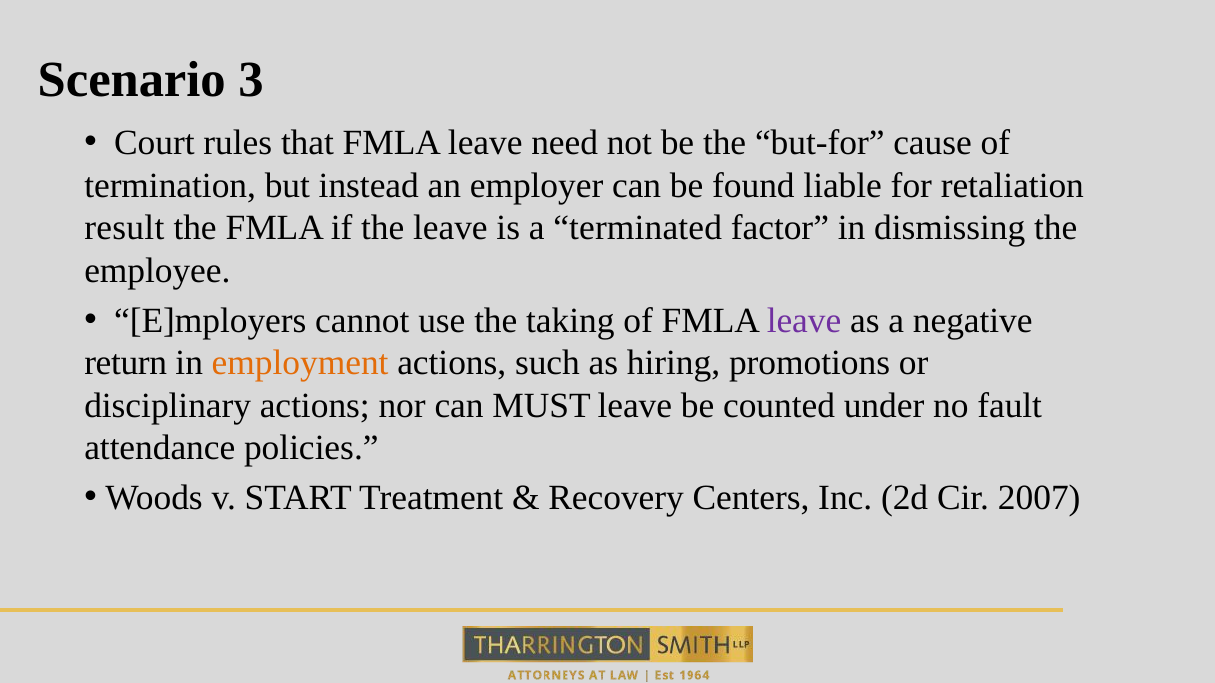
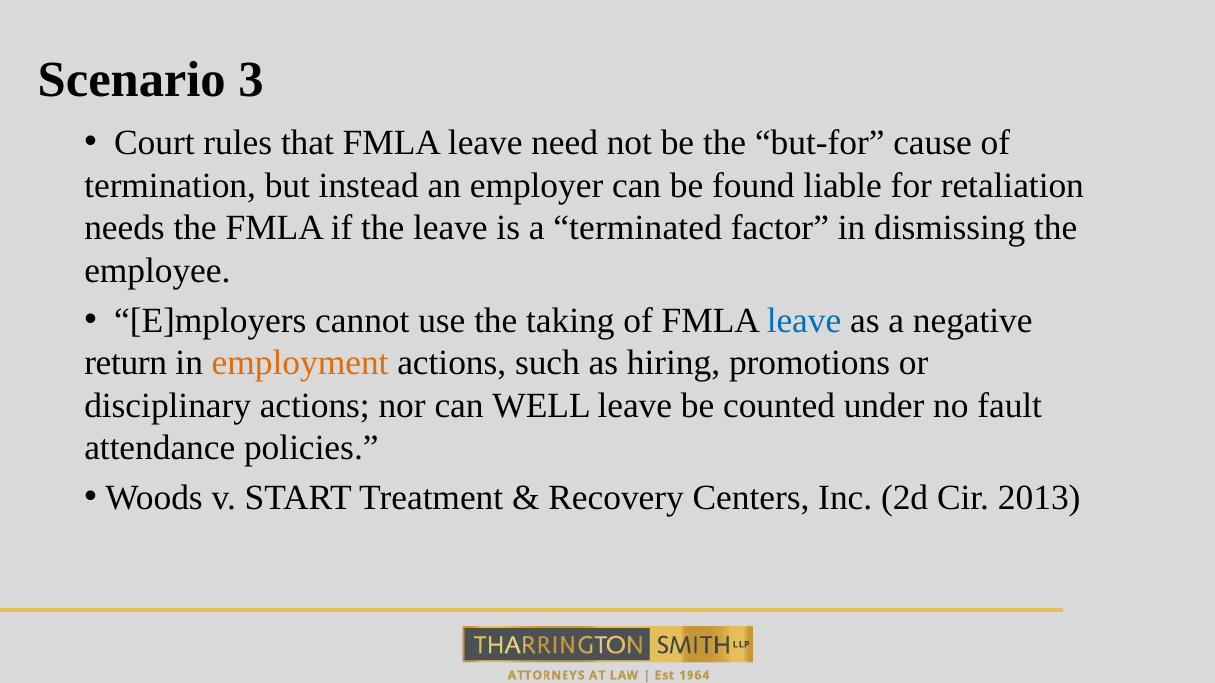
result: result -> needs
leave at (804, 321) colour: purple -> blue
MUST: MUST -> WELL
2007: 2007 -> 2013
